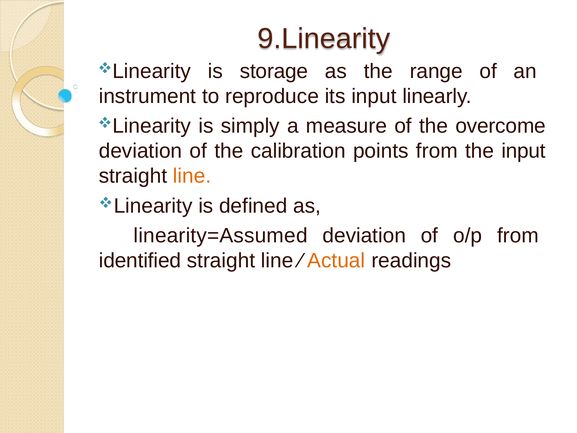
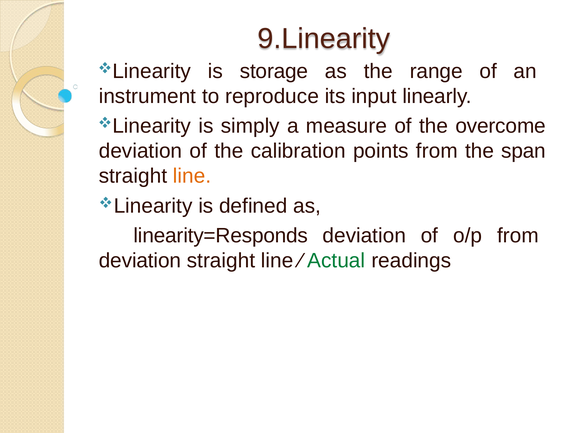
the input: input -> span
linearity=Assumed: linearity=Assumed -> linearity=Responds
identified at (140, 260): identified -> deviation
Actual colour: orange -> green
